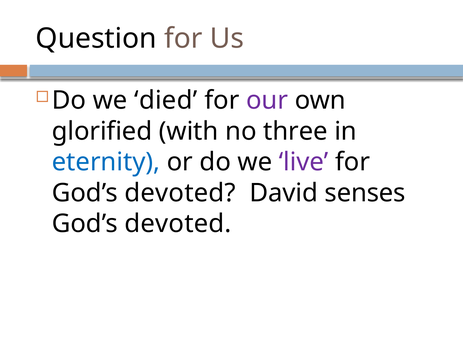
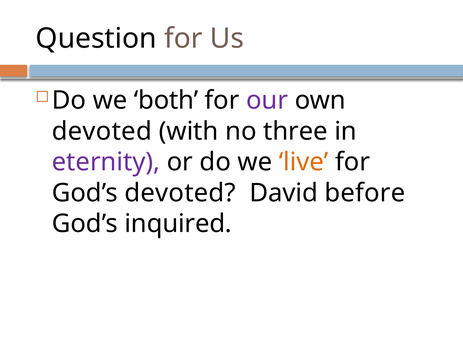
died: died -> both
glorified at (102, 131): glorified -> devoted
eternity colour: blue -> purple
live colour: purple -> orange
senses: senses -> before
devoted at (178, 224): devoted -> inquired
